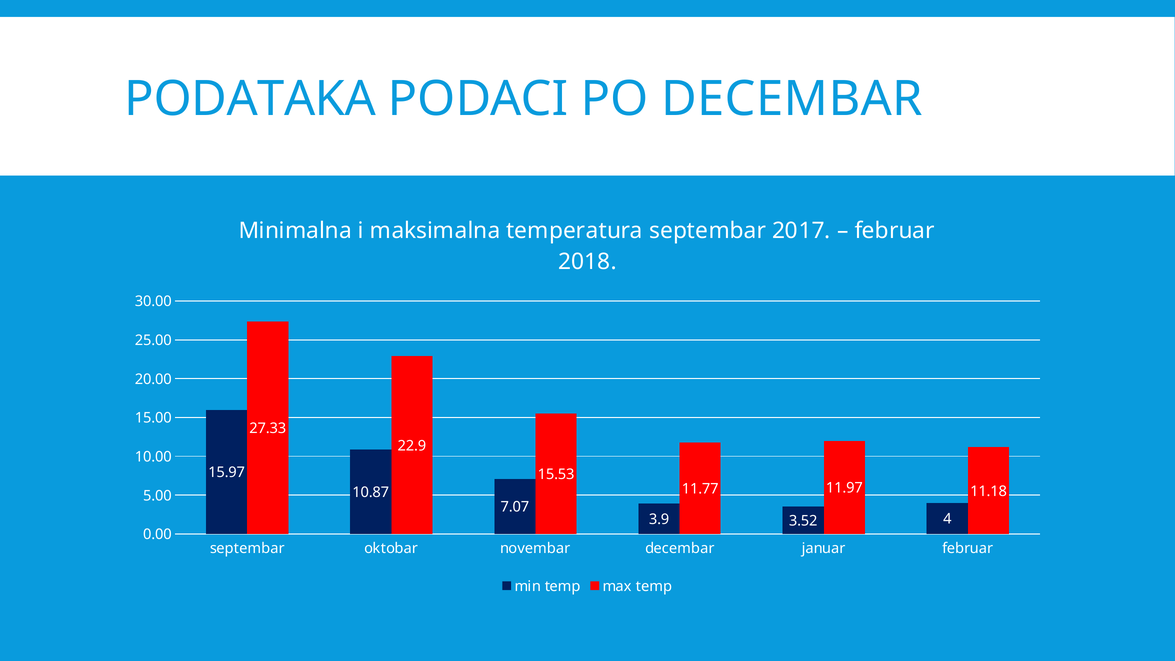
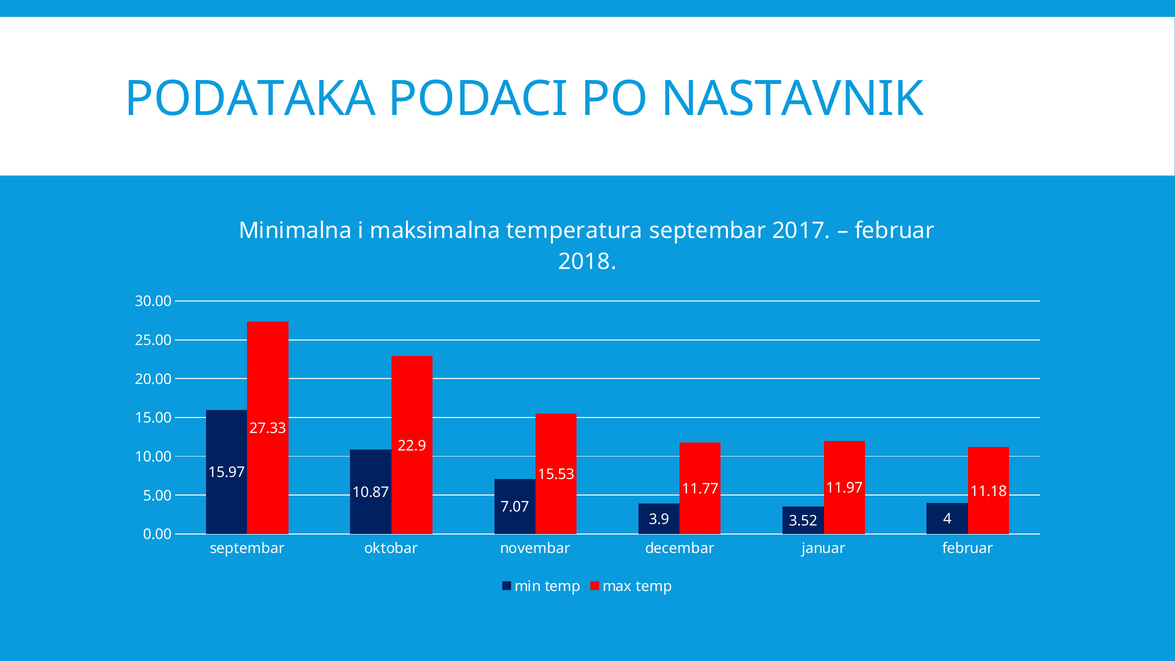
PO DECEMBAR: DECEMBAR -> NASTAVNIK
